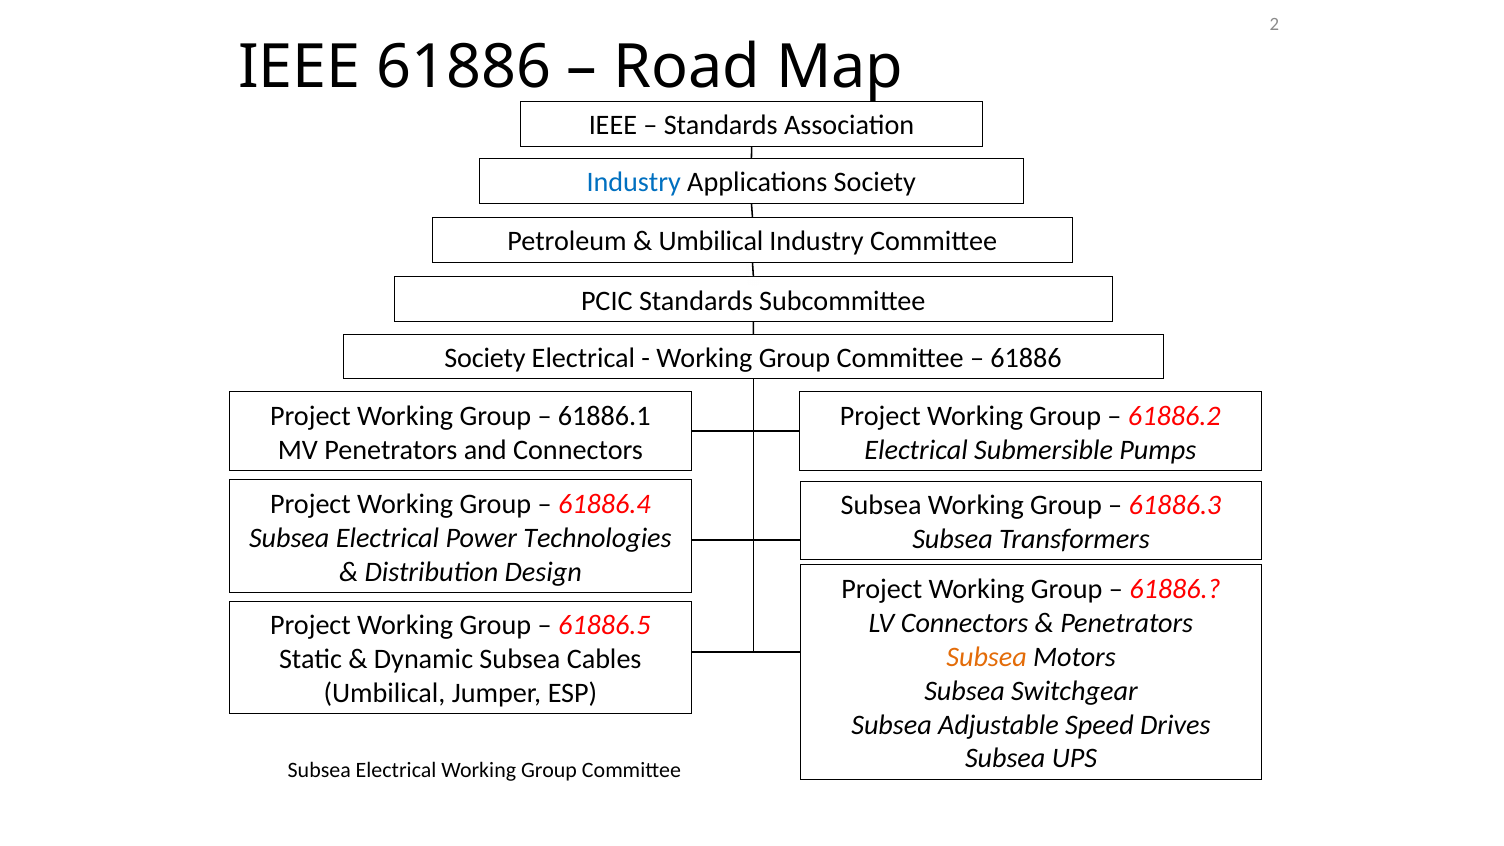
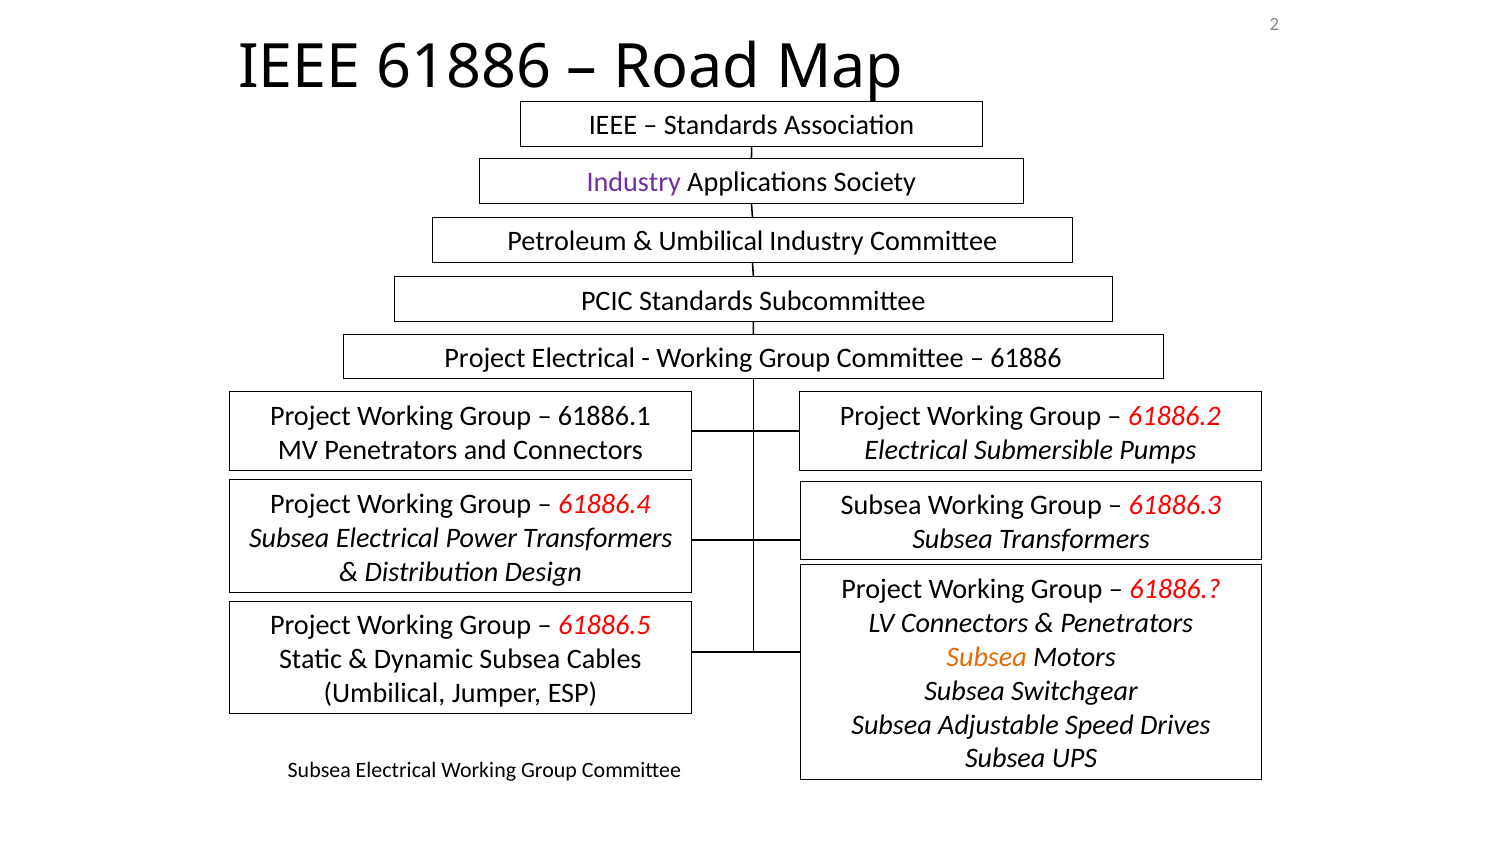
Industry at (634, 183) colour: blue -> purple
Society at (485, 358): Society -> Project
Power Technologies: Technologies -> Transformers
